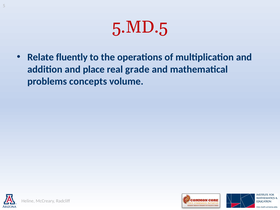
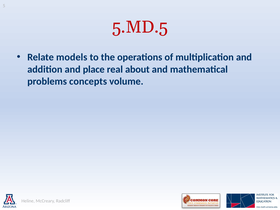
fluently: fluently -> models
grade: grade -> about
